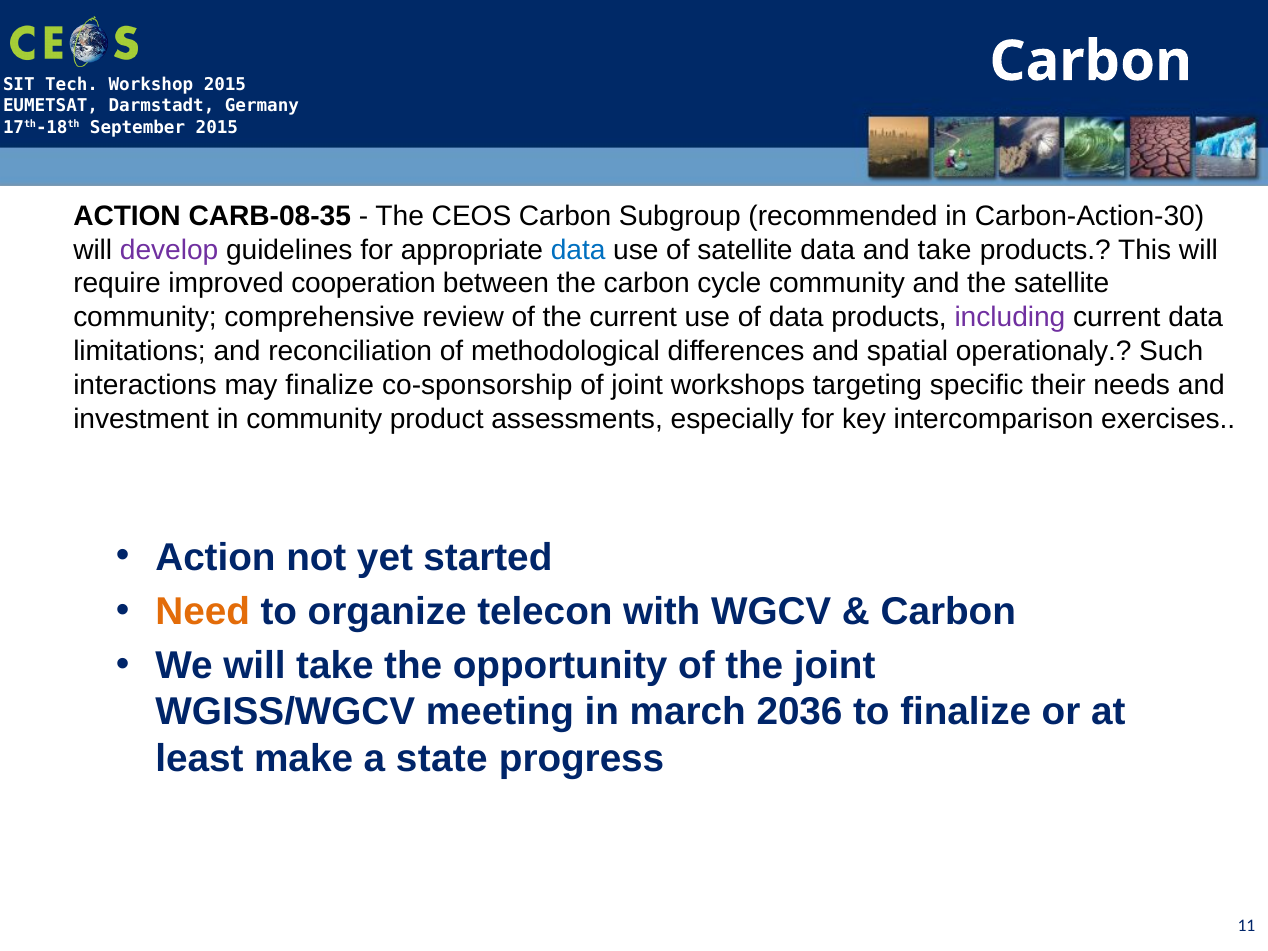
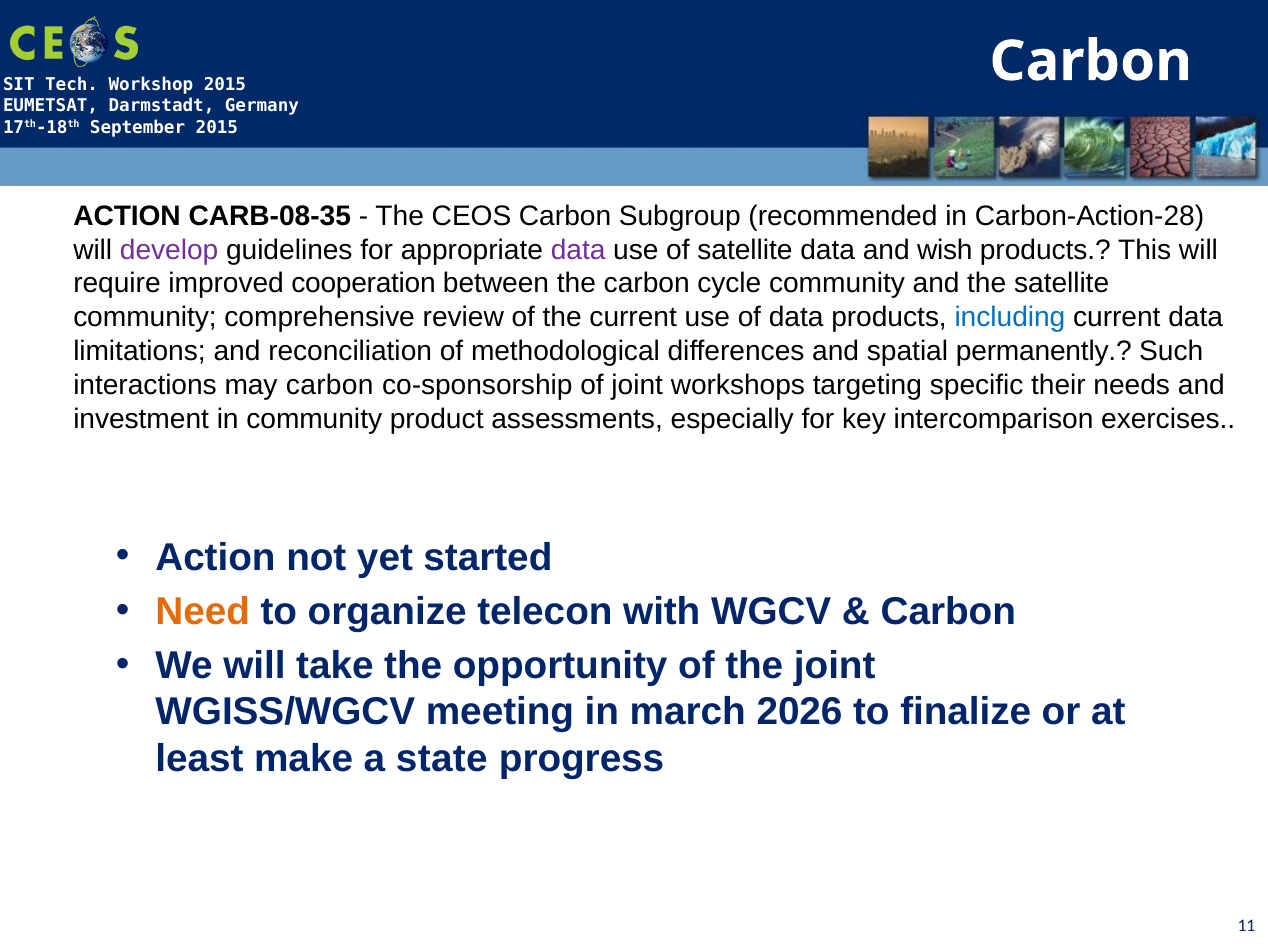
Carbon-Action-30: Carbon-Action-30 -> Carbon-Action-28
data at (578, 250) colour: blue -> purple
and take: take -> wish
including colour: purple -> blue
operationaly: operationaly -> permanently
may finalize: finalize -> carbon
2036: 2036 -> 2026
